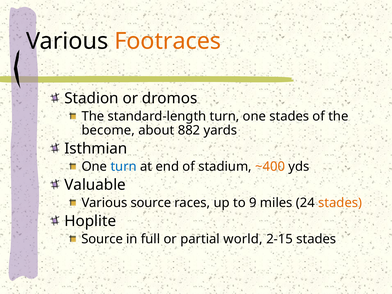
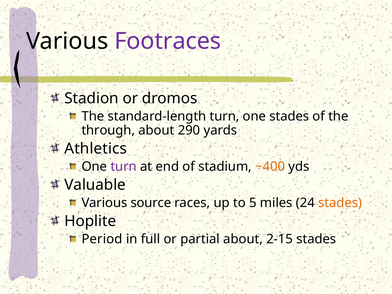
Footraces colour: orange -> purple
become: become -> through
882: 882 -> 290
Isthmian: Isthmian -> Athletics
turn at (124, 167) colour: blue -> purple
9: 9 -> 5
Source at (102, 239): Source -> Period
partial world: world -> about
